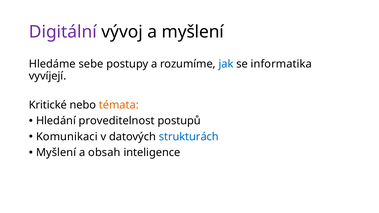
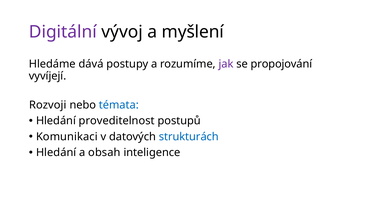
sebe: sebe -> dává
jak colour: blue -> purple
informatika: informatika -> propojování
Kritické: Kritické -> Rozvoji
témata colour: orange -> blue
Myšlení at (56, 153): Myšlení -> Hledání
